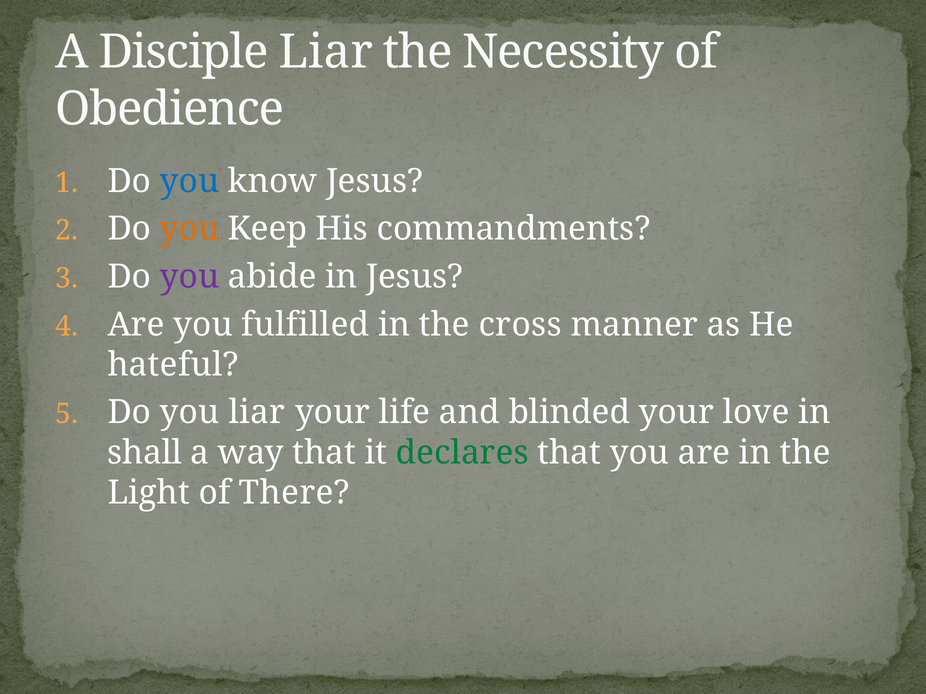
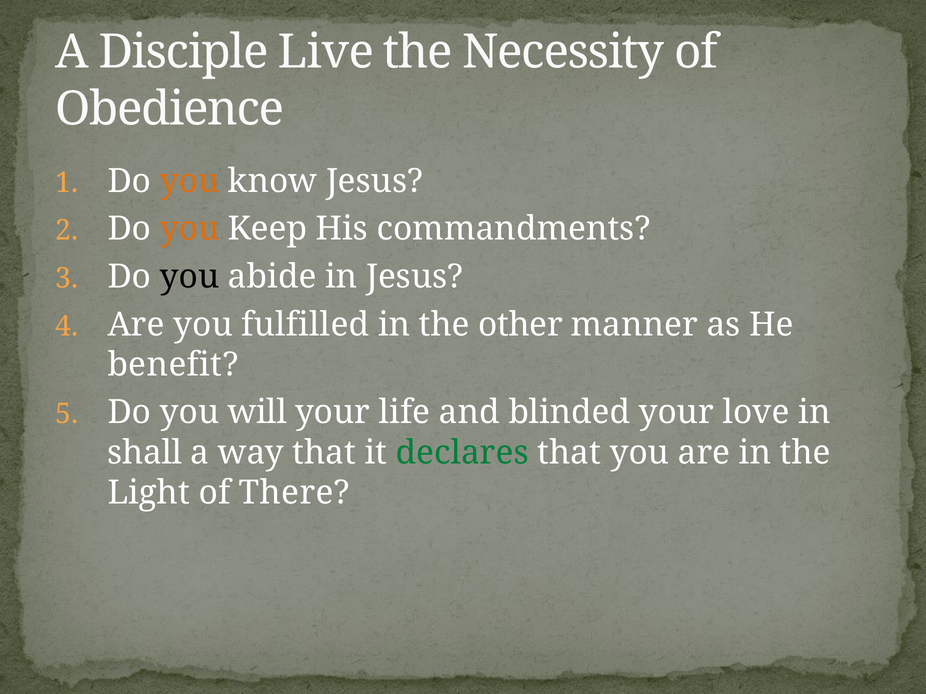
Disciple Liar: Liar -> Live
you at (190, 181) colour: blue -> orange
you at (190, 277) colour: purple -> black
cross: cross -> other
hateful: hateful -> benefit
you liar: liar -> will
